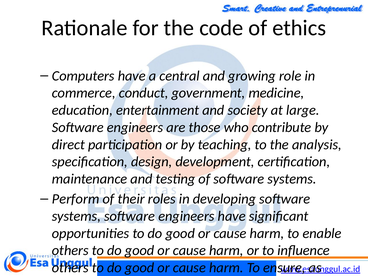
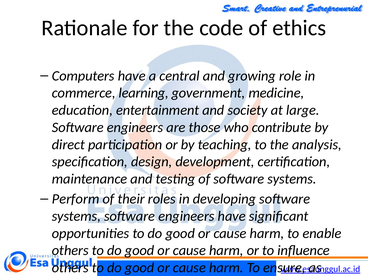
conduct: conduct -> learning
